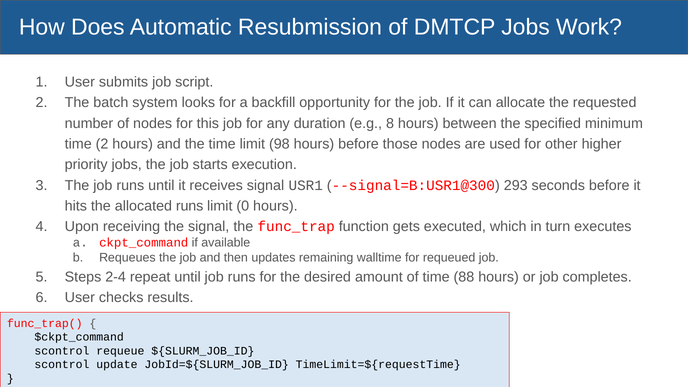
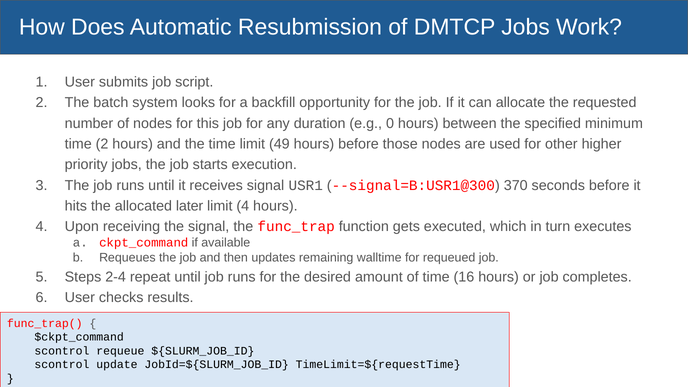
8: 8 -> 0
98: 98 -> 49
293: 293 -> 370
allocated runs: runs -> later
limit 0: 0 -> 4
88: 88 -> 16
